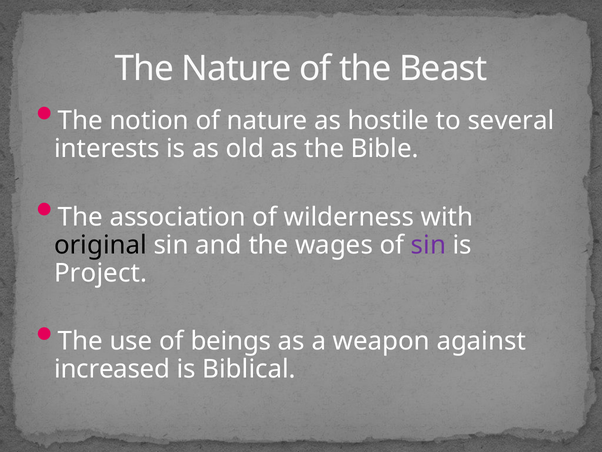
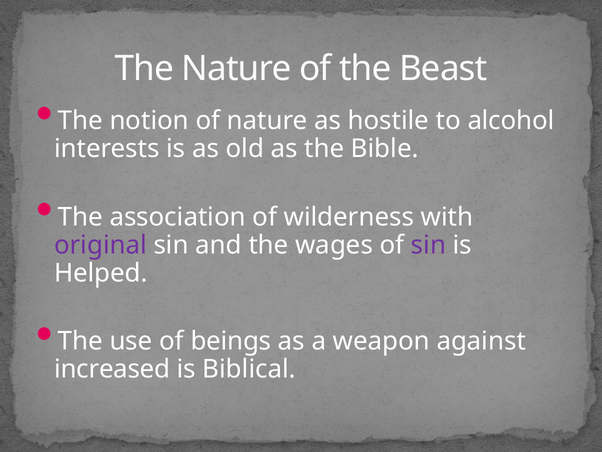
several: several -> alcohol
original colour: black -> purple
Project: Project -> Helped
